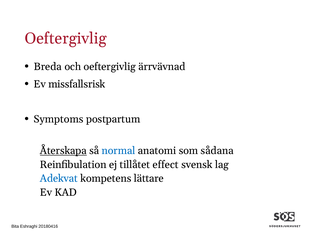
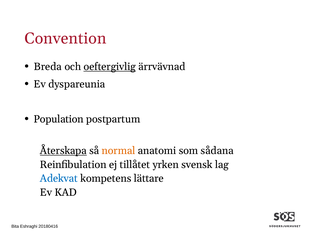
Oeftergivlig at (66, 38): Oeftergivlig -> Convention
oeftergivlig at (110, 67) underline: none -> present
missfallsrisk: missfallsrisk -> dyspareunia
Symptoms: Symptoms -> Population
normal colour: blue -> orange
effect: effect -> yrken
